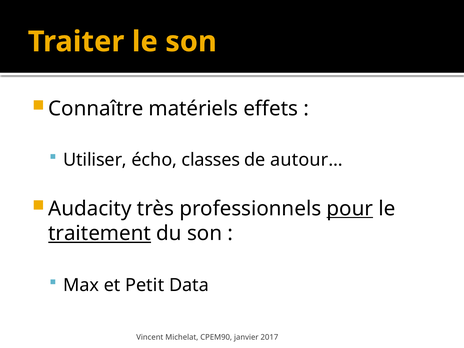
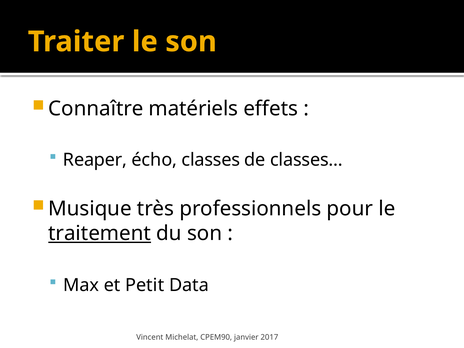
Utiliser: Utiliser -> Reaper
autour…: autour… -> classes…
Audacity: Audacity -> Musique
pour underline: present -> none
